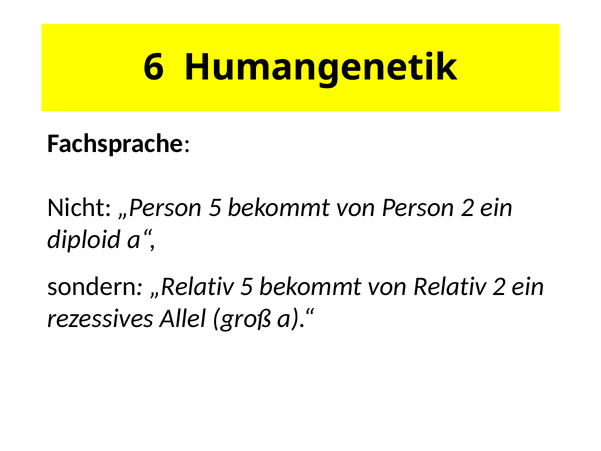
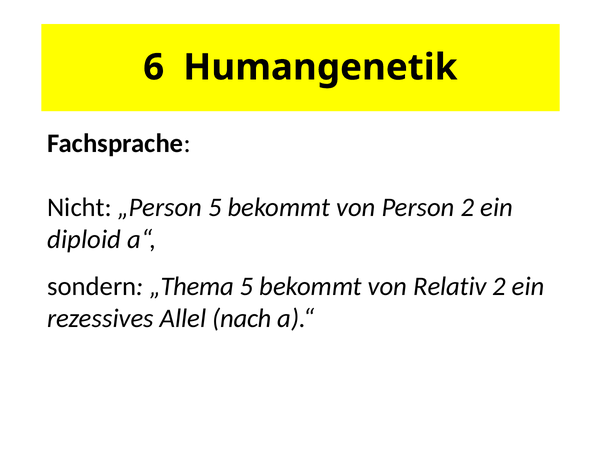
„Relativ: „Relativ -> „Thema
groß: groß -> nach
